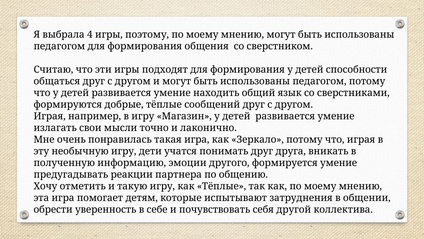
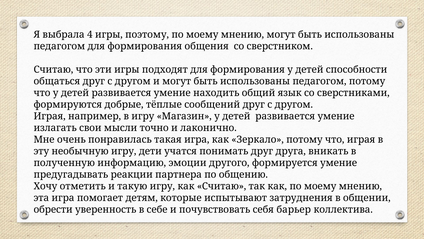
как Тёплые: Тёплые -> Считаю
другой: другой -> барьер
